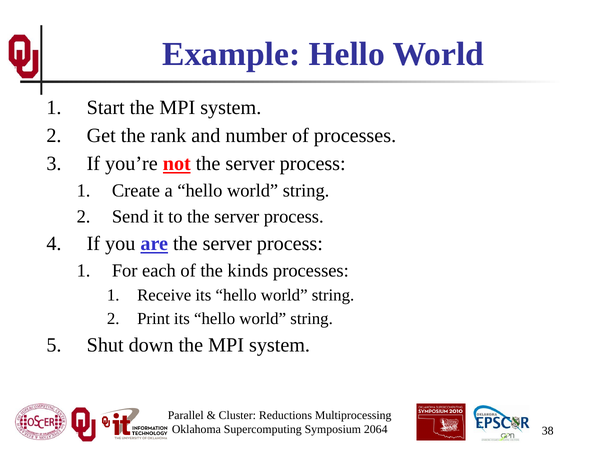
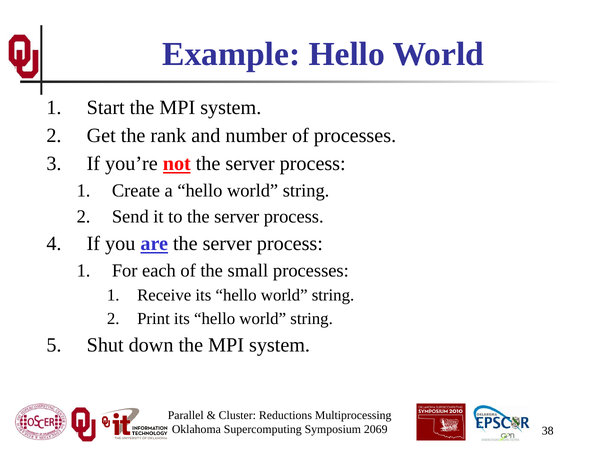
kinds: kinds -> small
2064: 2064 -> 2069
